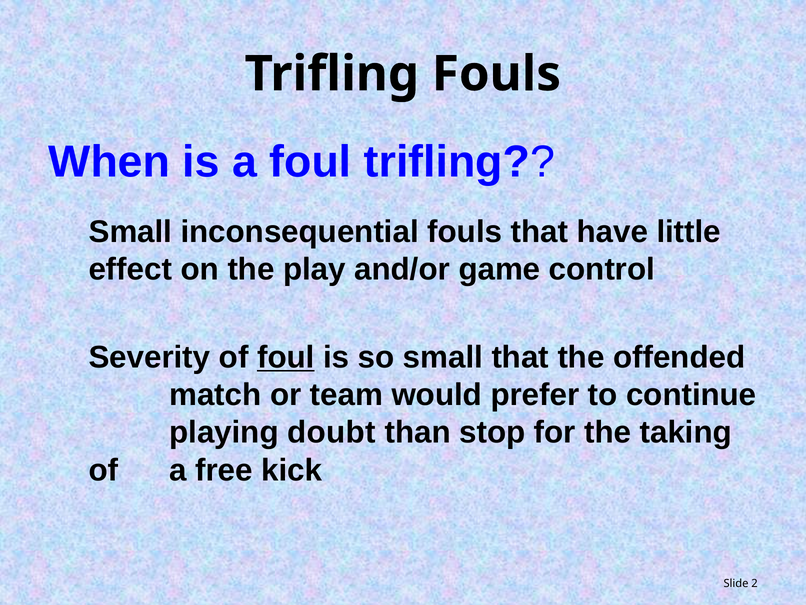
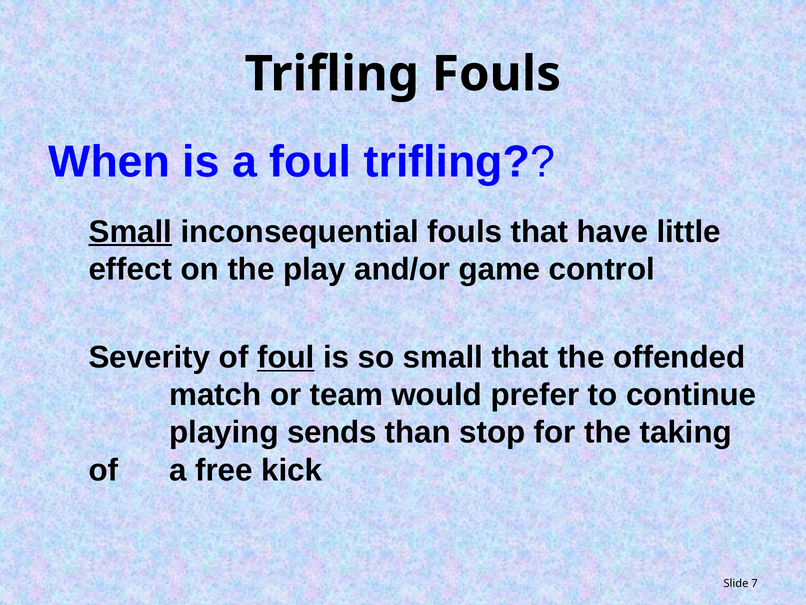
Small at (130, 231) underline: none -> present
doubt: doubt -> sends
2: 2 -> 7
